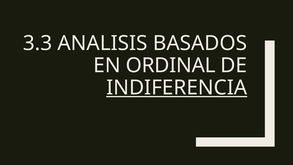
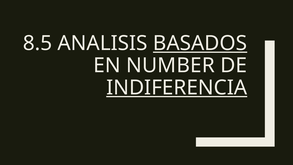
3.3: 3.3 -> 8.5
BASADOS underline: none -> present
ORDINAL: ORDINAL -> NUMBER
